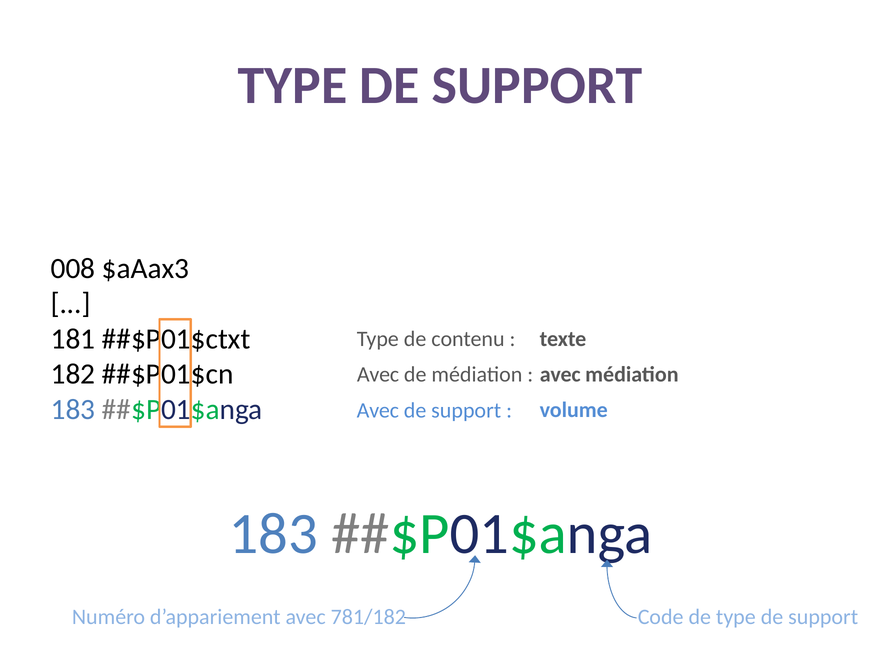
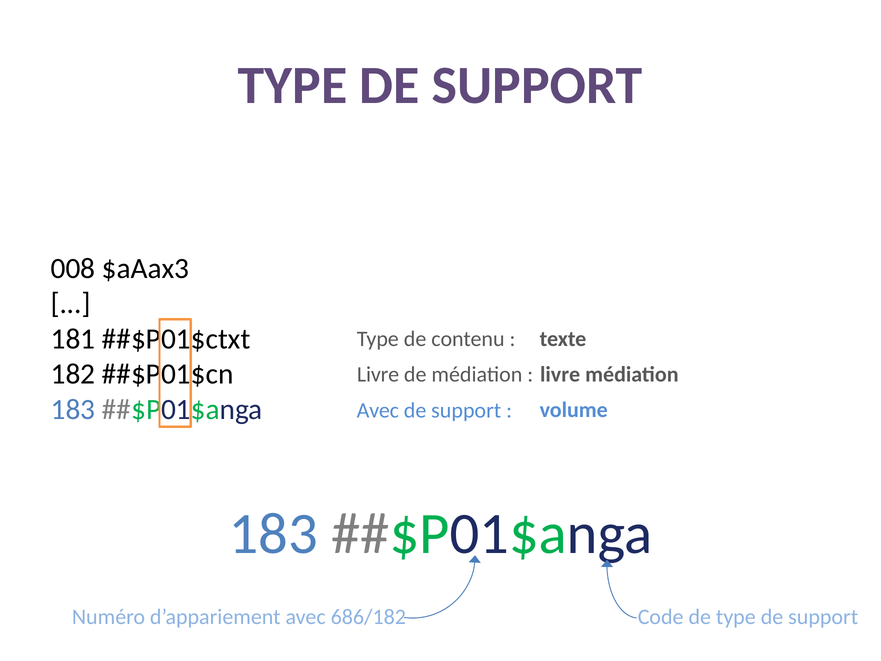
Avec at (378, 375): Avec -> Livre
avec at (560, 375): avec -> livre
781/182: 781/182 -> 686/182
